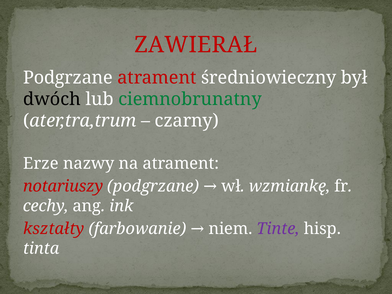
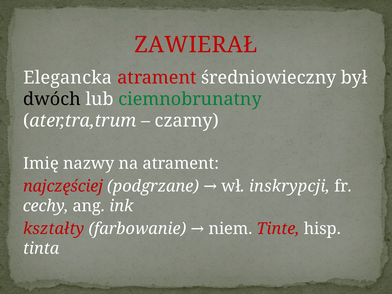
Podgrzane at (68, 78): Podgrzane -> Elegancka
Erze: Erze -> Imię
notariuszy: notariuszy -> najczęściej
wzmiankę: wzmiankę -> inskrypcji
Tinte colour: purple -> red
